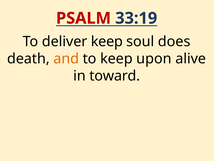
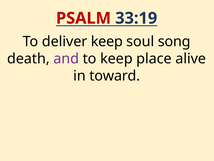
does: does -> song
and colour: orange -> purple
upon: upon -> place
